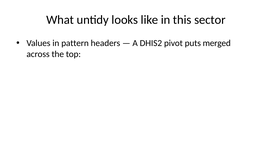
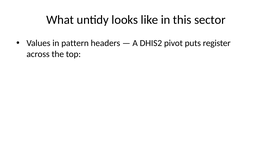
merged: merged -> register
